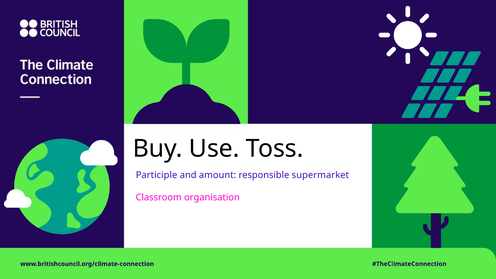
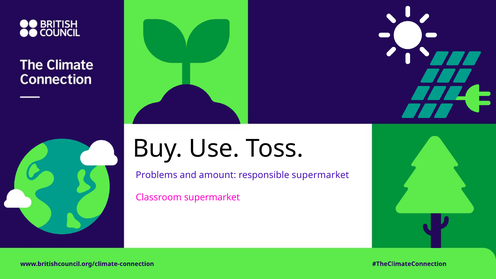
Participle: Participle -> Problems
Classroom organisation: organisation -> supermarket
